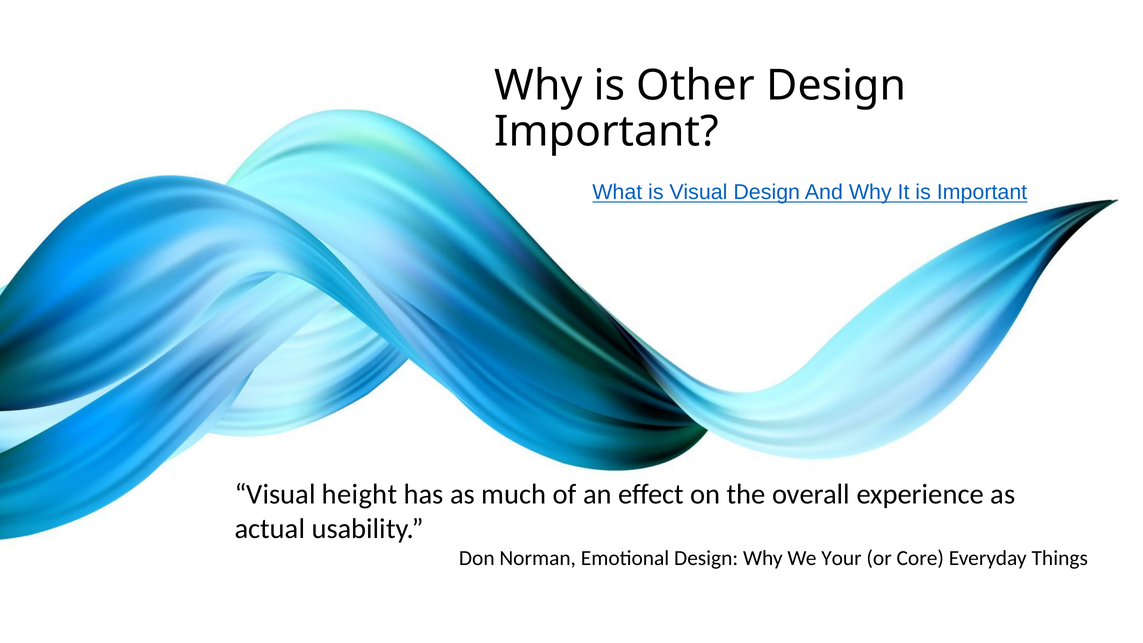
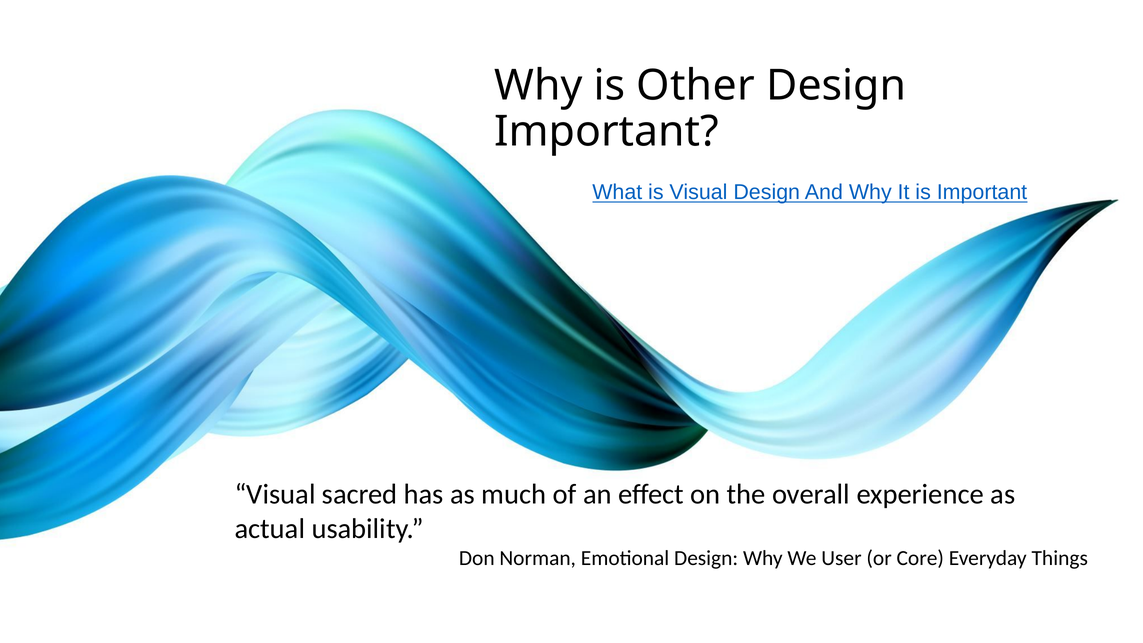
height: height -> sacred
Your: Your -> User
